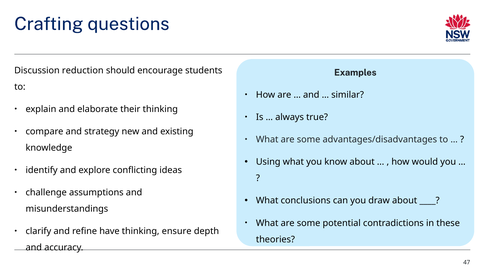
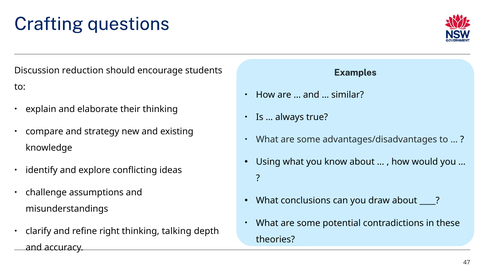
have: have -> right
ensure: ensure -> talking
